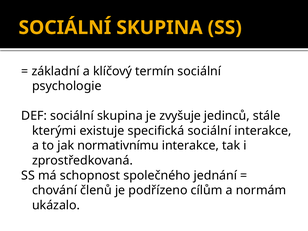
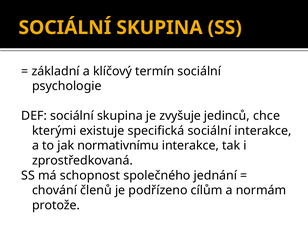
stále: stále -> chce
ukázalo: ukázalo -> protože
